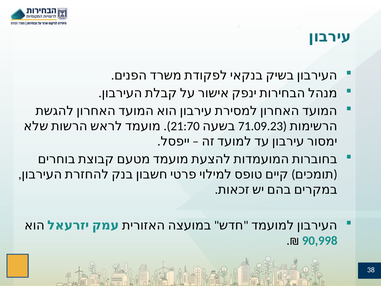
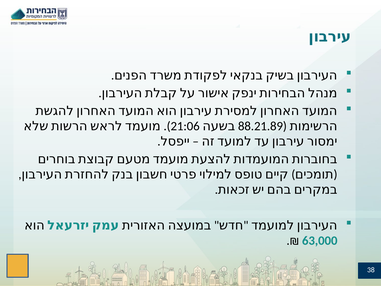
21:70: 21:70 -> 21:06
71.09.23: 71.09.23 -> 88.21.89
90,998: 90,998 -> 63,000
